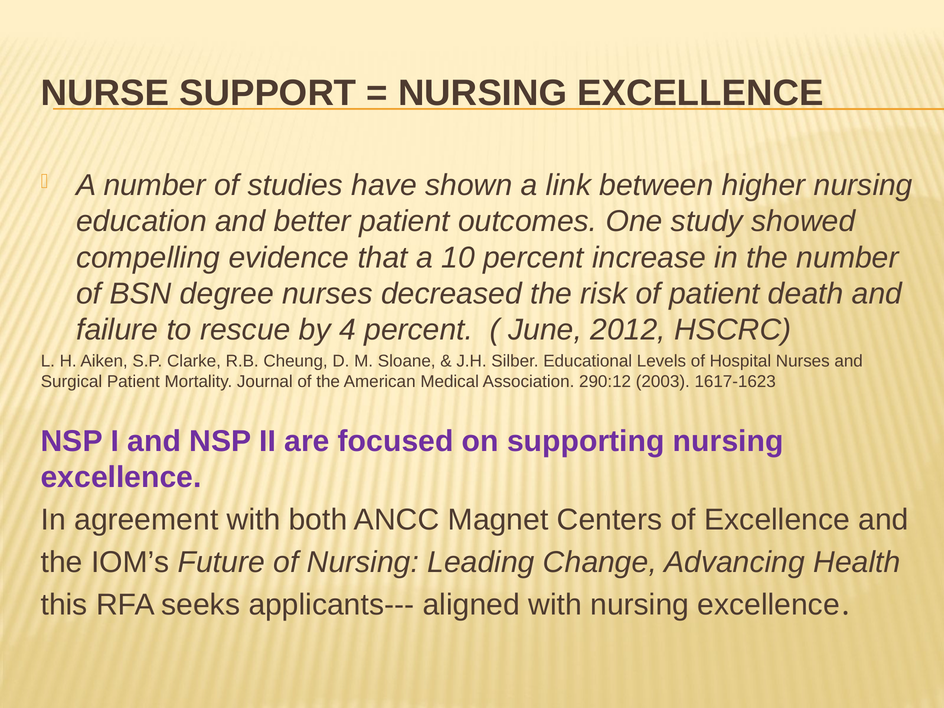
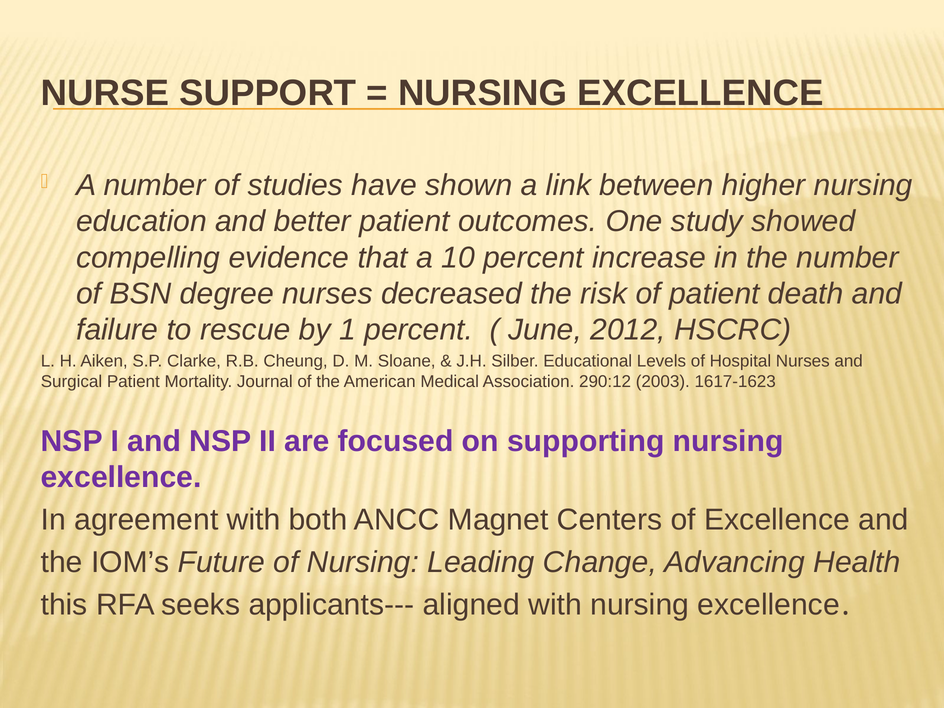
4: 4 -> 1
